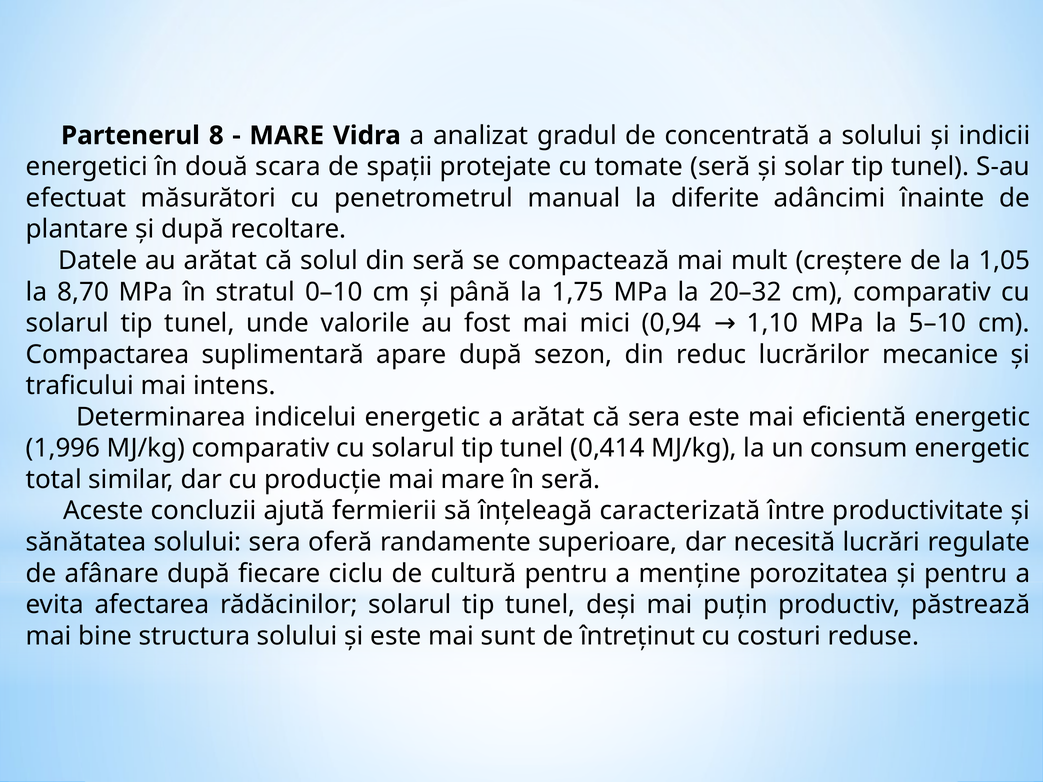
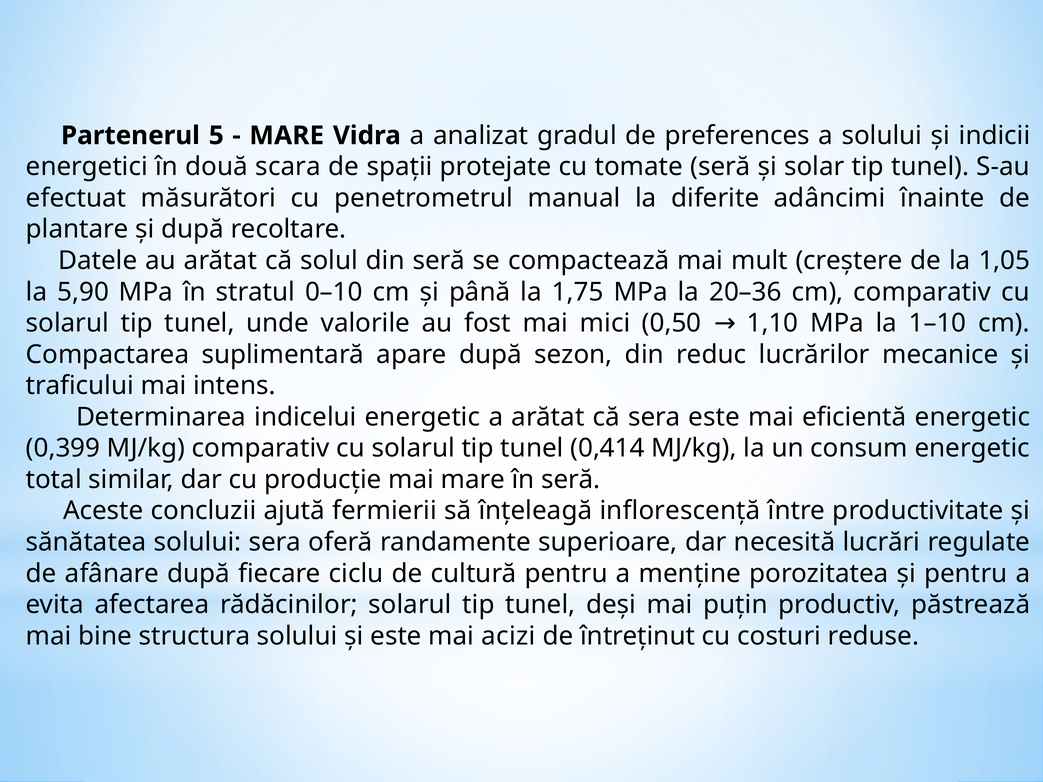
8: 8 -> 5
concentrată: concentrată -> preferences
8,70: 8,70 -> 5,90
20–32: 20–32 -> 20–36
0,94: 0,94 -> 0,50
5–10: 5–10 -> 1–10
1,996: 1,996 -> 0,399
caracterizată: caracterizată -> inflorescență
sunt: sunt -> acizi
